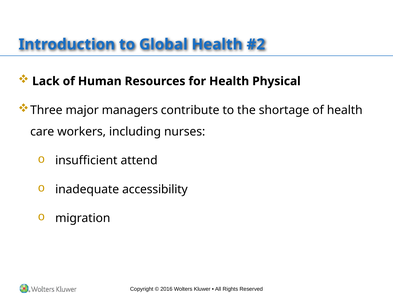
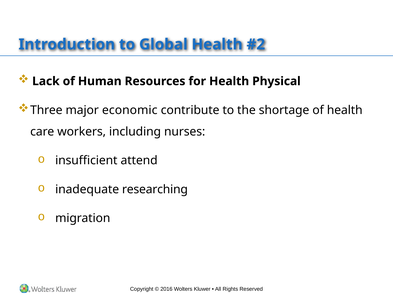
managers: managers -> economic
accessibility: accessibility -> researching
